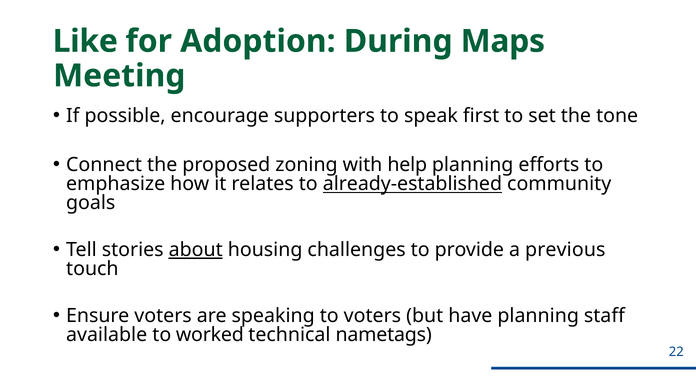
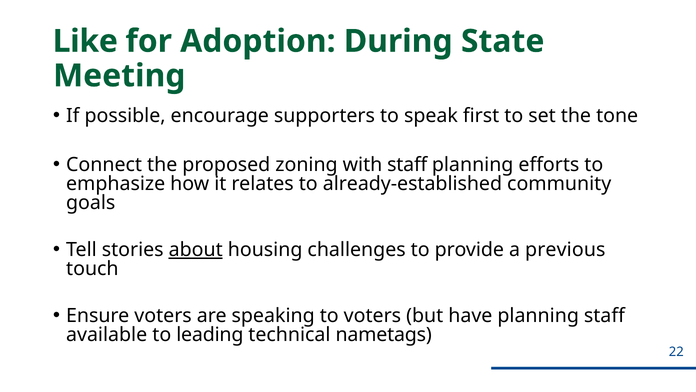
Maps: Maps -> State
with help: help -> staff
already-established underline: present -> none
worked: worked -> leading
